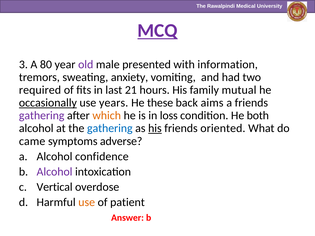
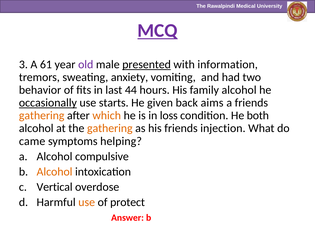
80: 80 -> 61
presented underline: none -> present
required: required -> behavior
21: 21 -> 44
family mutual: mutual -> alcohol
years: years -> starts
these: these -> given
gathering at (42, 116) colour: purple -> orange
gathering at (110, 128) colour: blue -> orange
his at (155, 128) underline: present -> none
oriented: oriented -> injection
adverse: adverse -> helping
confidence: confidence -> compulsive
Alcohol at (55, 172) colour: purple -> orange
patient: patient -> protect
